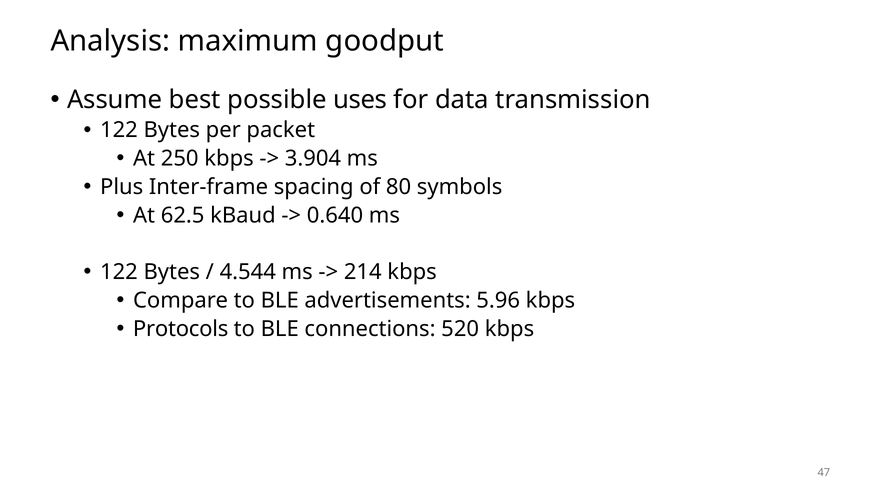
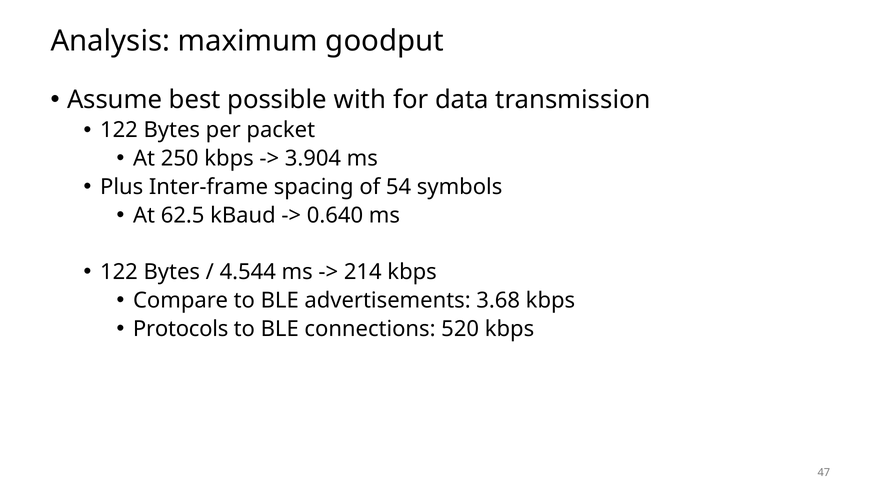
uses: uses -> with
80: 80 -> 54
5.96: 5.96 -> 3.68
